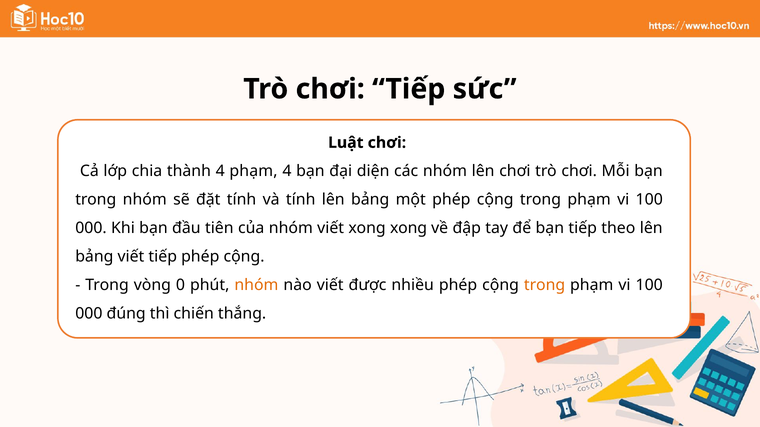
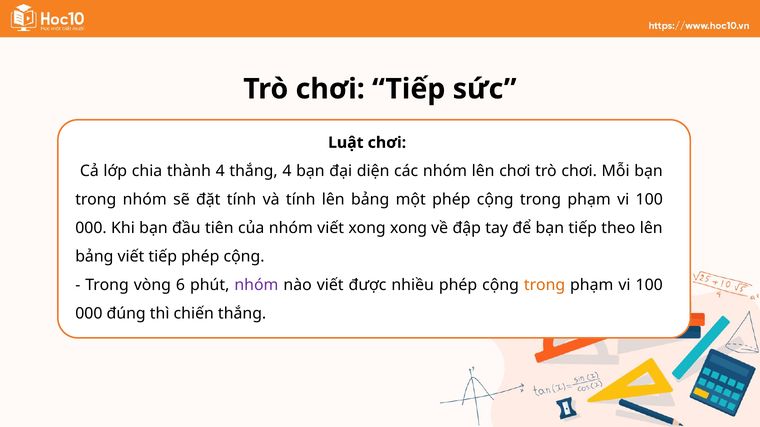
4 phạm: phạm -> thắng
0: 0 -> 6
nhóm at (256, 285) colour: orange -> purple
